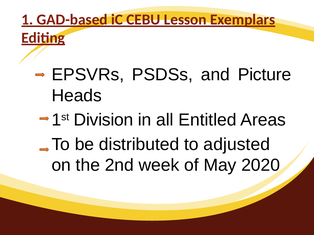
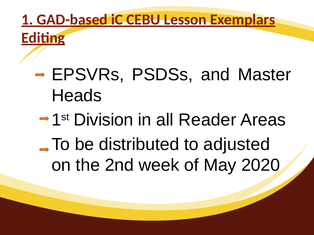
Picture: Picture -> Master
Entitled: Entitled -> Reader
